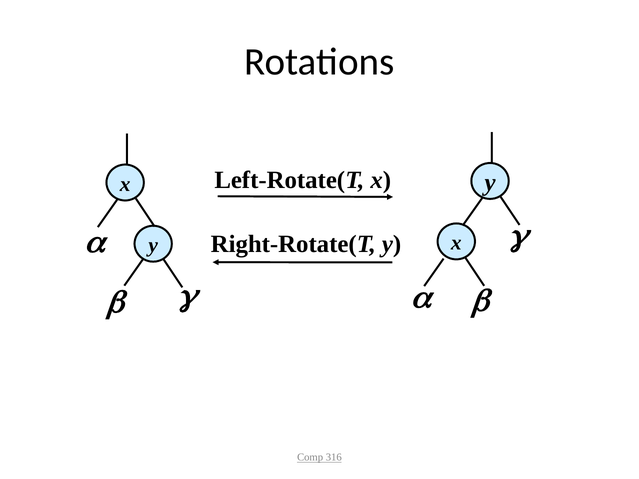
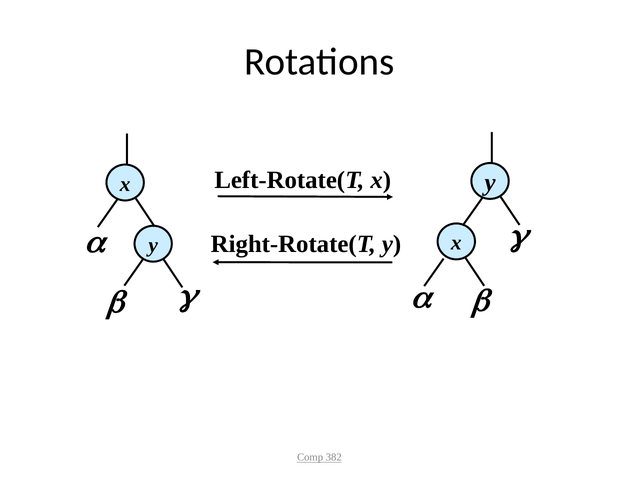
316: 316 -> 382
